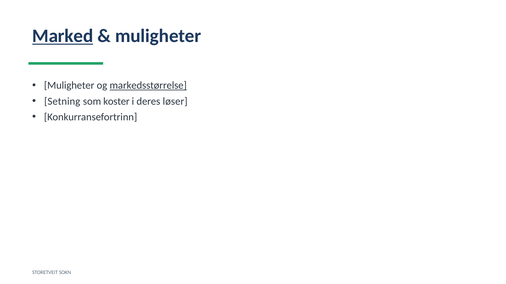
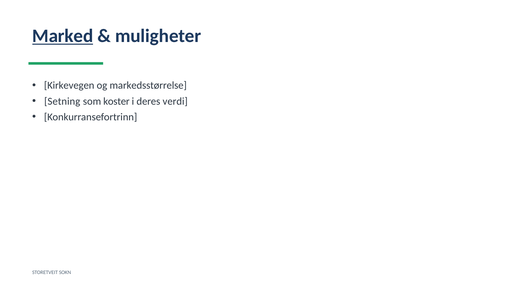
Muligheter at (69, 86): Muligheter -> Kirkevegen
markedsstørrelse underline: present -> none
løser: løser -> verdi
